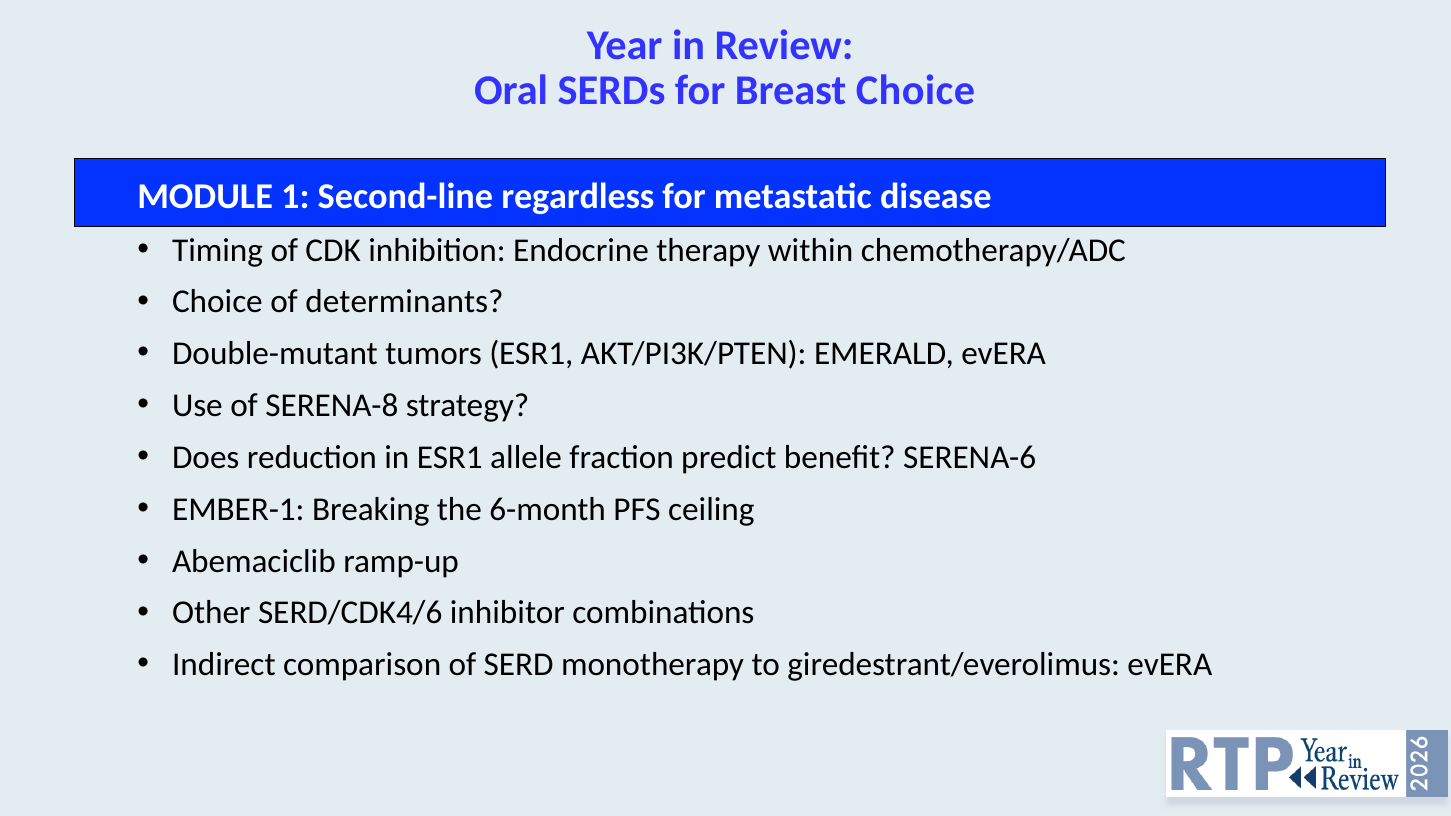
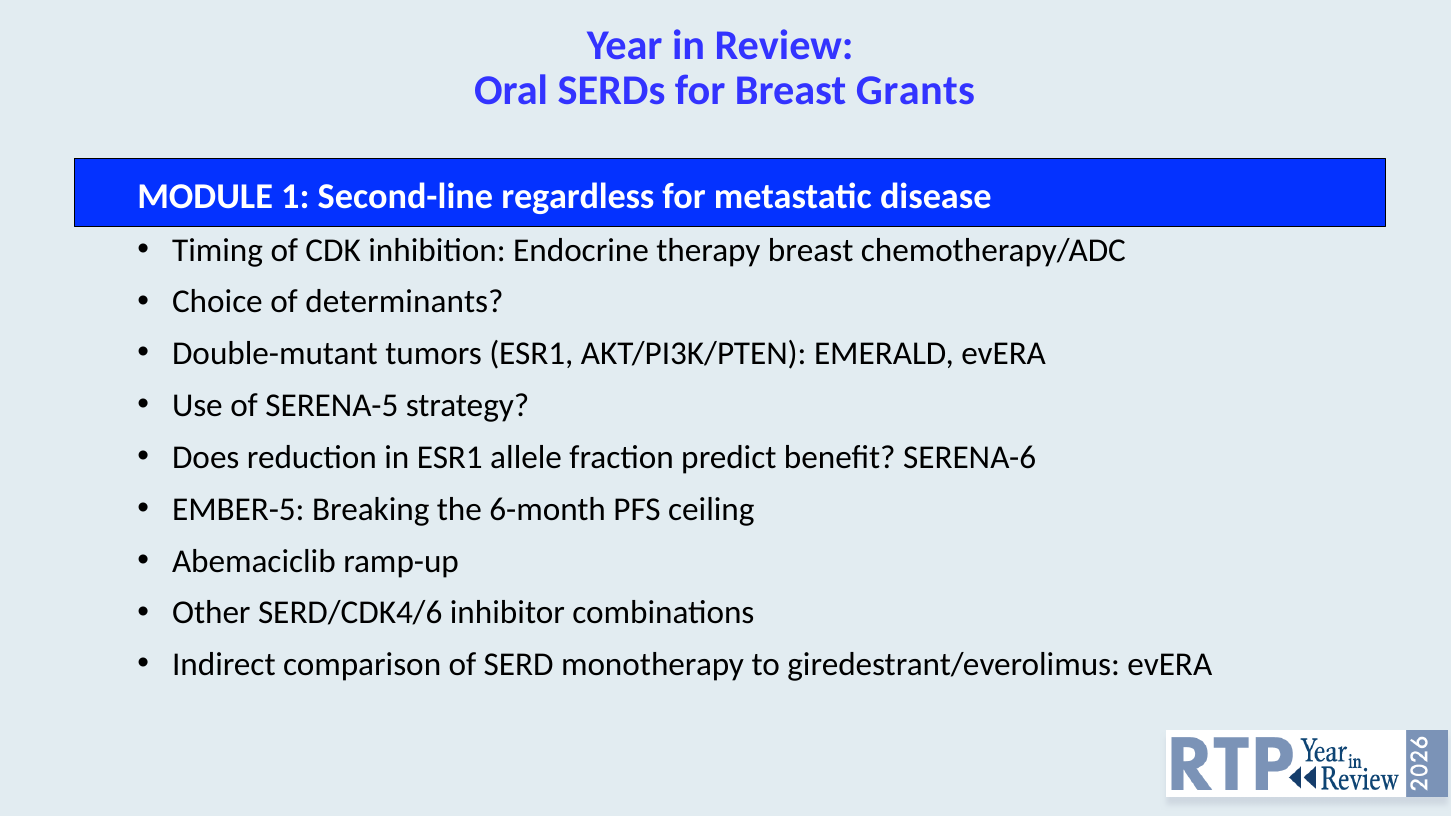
Breast Choice: Choice -> Grants
therapy within: within -> breast
SERENA-8: SERENA-8 -> SERENA-5
EMBER-1: EMBER-1 -> EMBER-5
